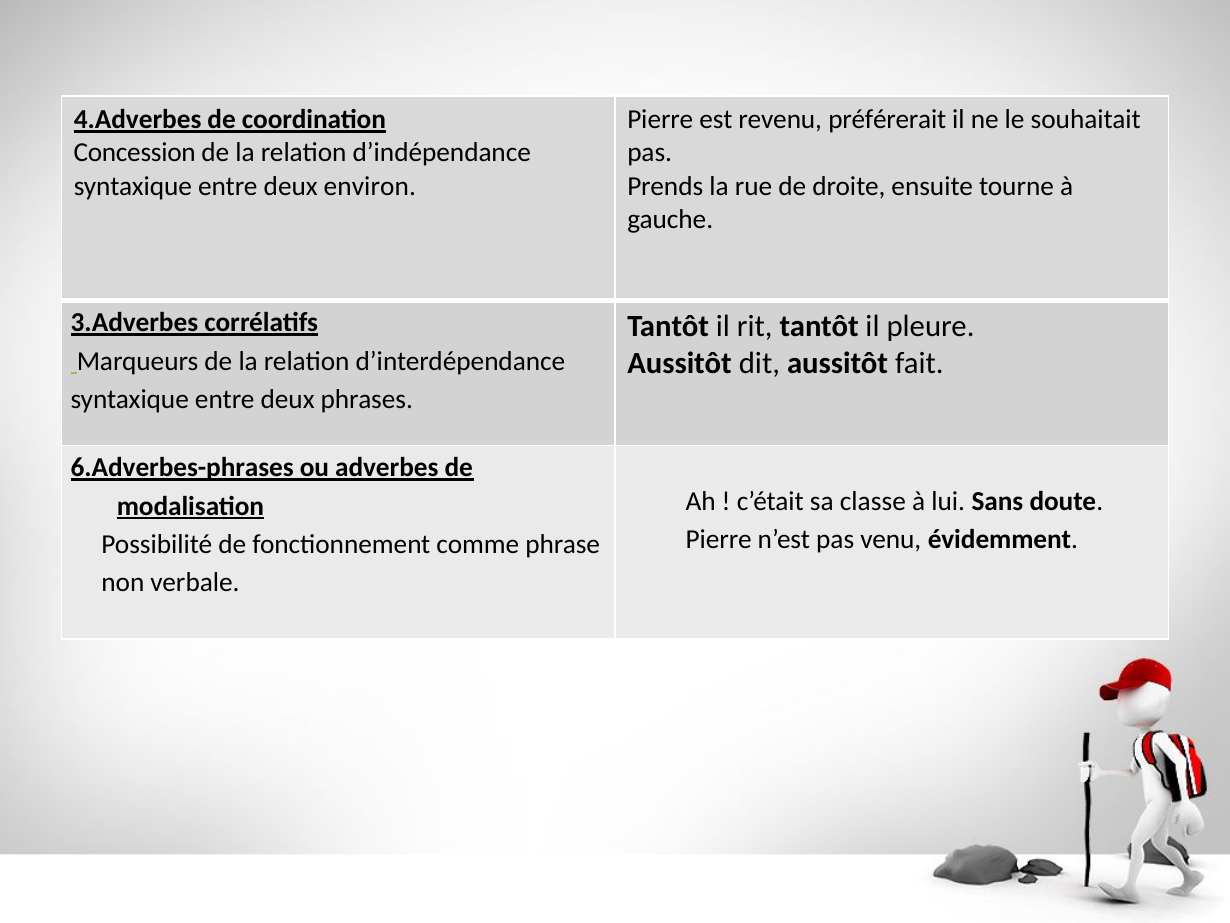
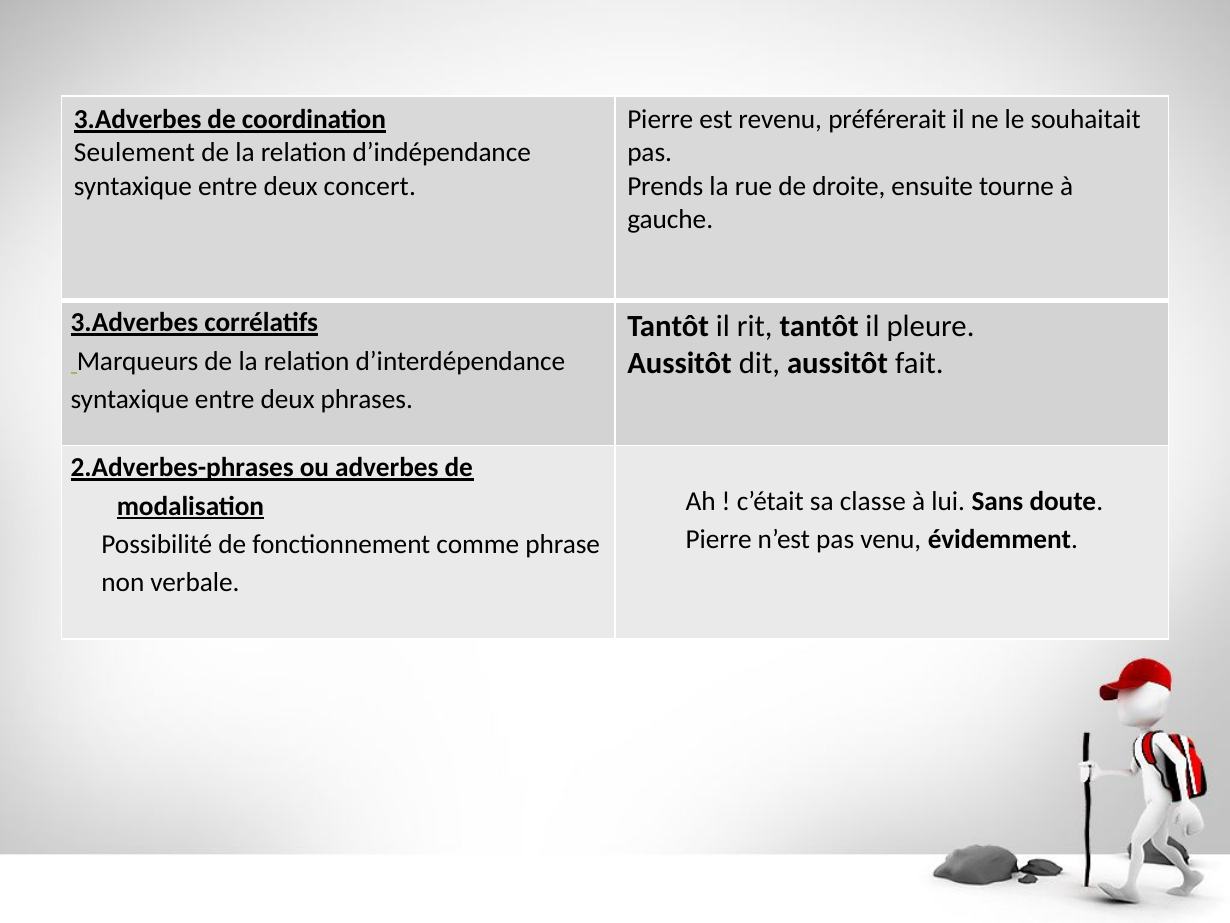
4.Adverbes at (138, 119): 4.Adverbes -> 3.Adverbes
Concession: Concession -> Seulement
environ: environ -> concert
6.Adverbes-phrases: 6.Adverbes-phrases -> 2.Adverbes-phrases
